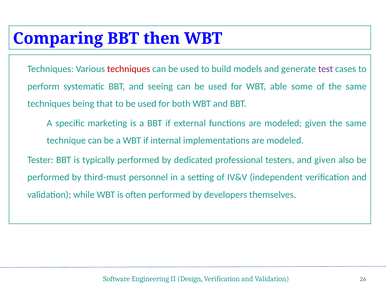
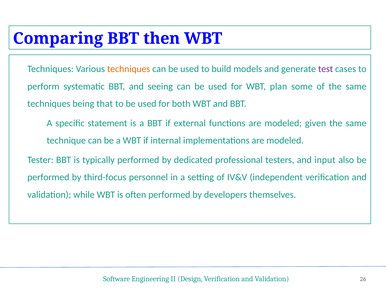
techniques at (129, 69) colour: red -> orange
able: able -> plan
marketing: marketing -> statement
and given: given -> input
third-must: third-must -> third-focus
